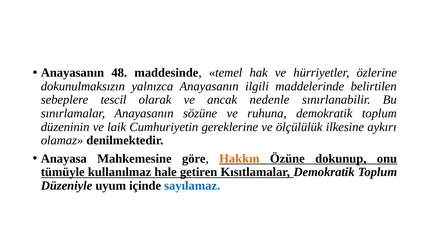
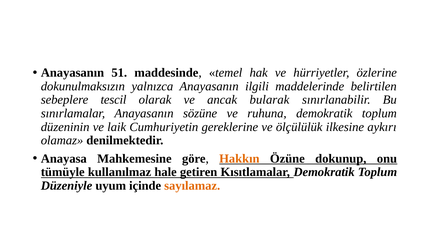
48: 48 -> 51
nedenle: nedenle -> bularak
sayılamaz colour: blue -> orange
